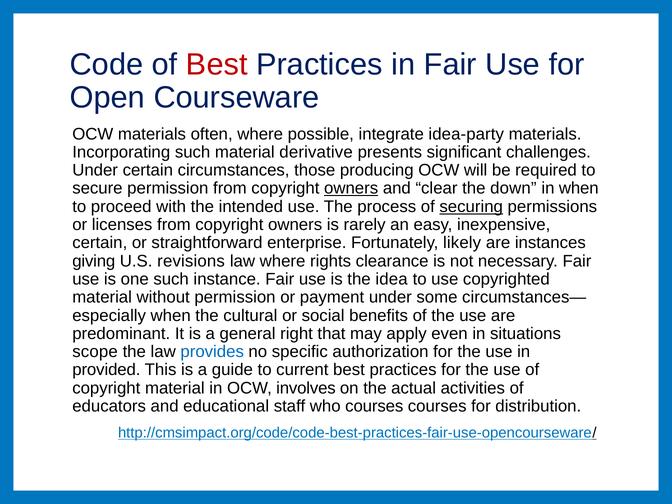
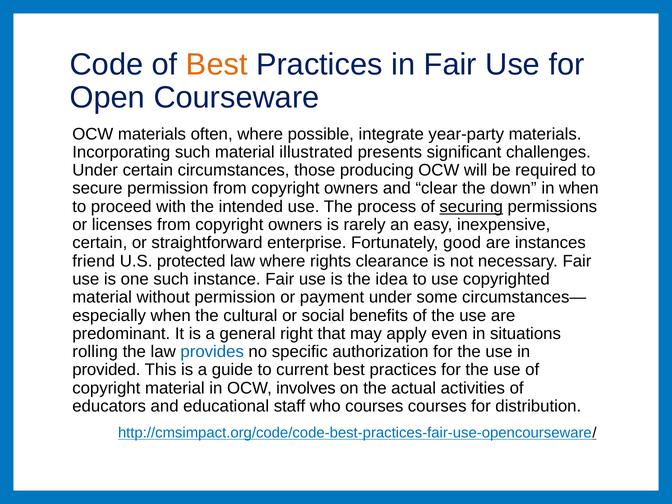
Best at (217, 65) colour: red -> orange
idea-party: idea-party -> year-party
derivative: derivative -> illustrated
owners at (351, 188) underline: present -> none
likely: likely -> good
giving: giving -> friend
revisions: revisions -> protected
scope: scope -> rolling
